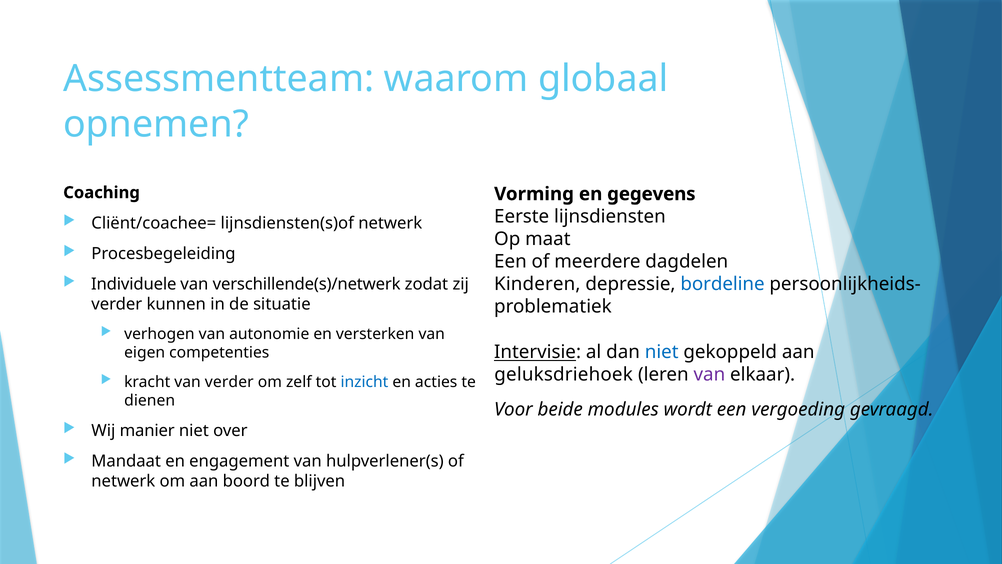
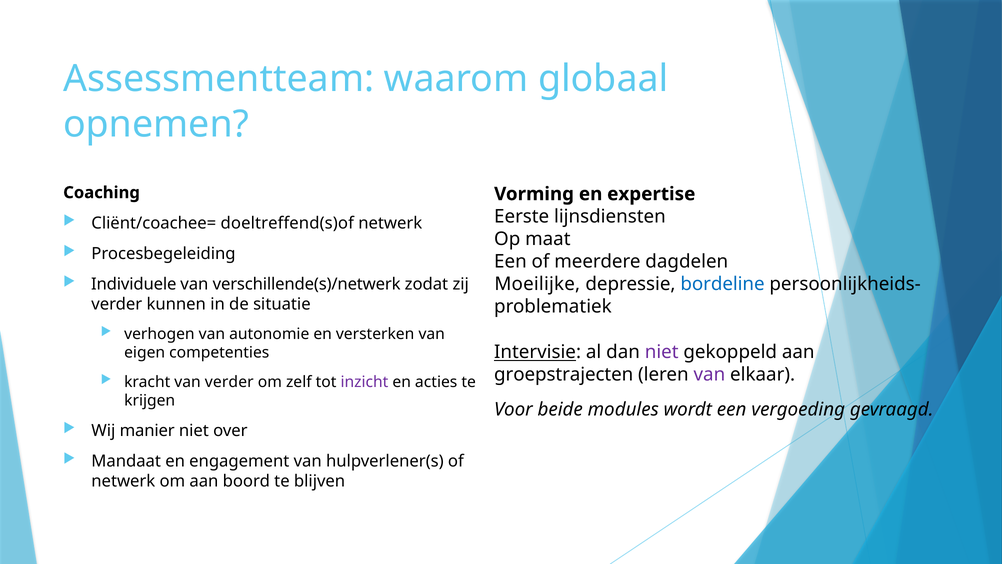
gegevens: gegevens -> expertise
lijnsdiensten(s)of: lijnsdiensten(s)of -> doeltreffend(s)of
Kinderen: Kinderen -> Moeilijke
niet at (662, 352) colour: blue -> purple
geluksdriehoek: geluksdriehoek -> groepstrajecten
inzicht colour: blue -> purple
dienen: dienen -> krijgen
